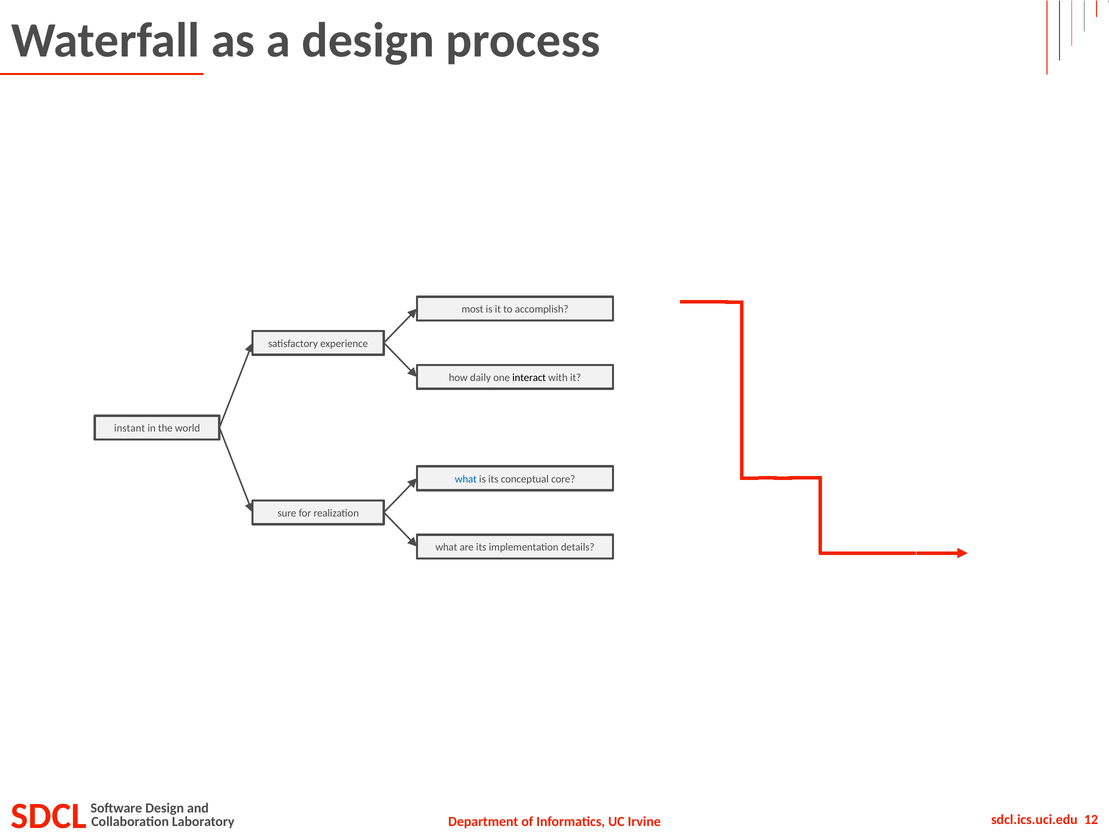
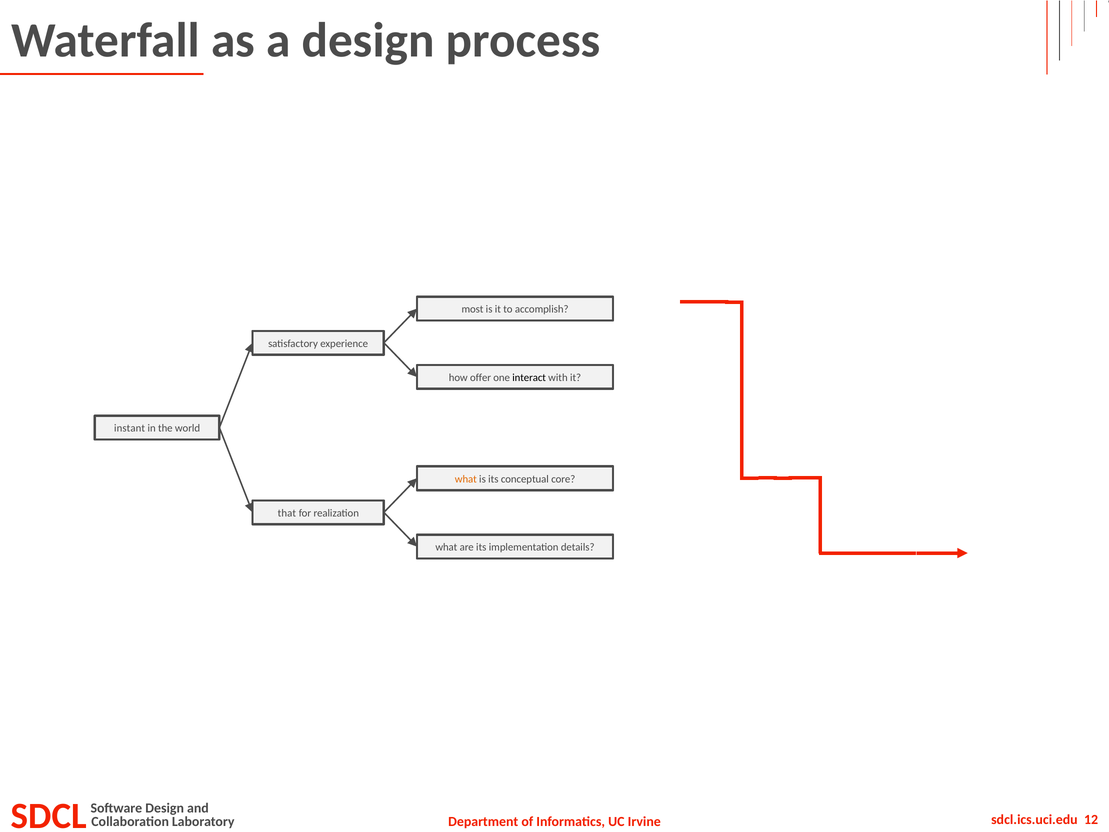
daily: daily -> offer
what at (466, 479) colour: blue -> orange
sure: sure -> that
